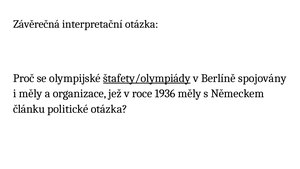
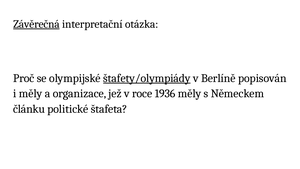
Závěrečná underline: none -> present
spojovány: spojovány -> popisován
politické otázka: otázka -> štafeta
